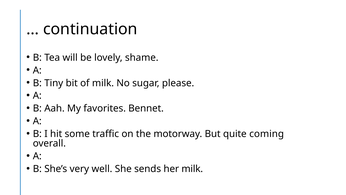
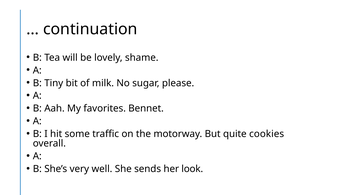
coming: coming -> cookies
her milk: milk -> look
